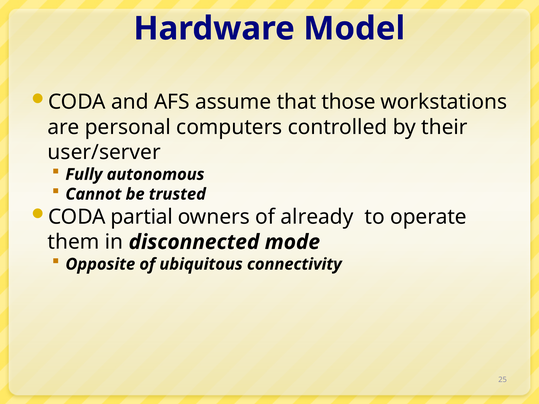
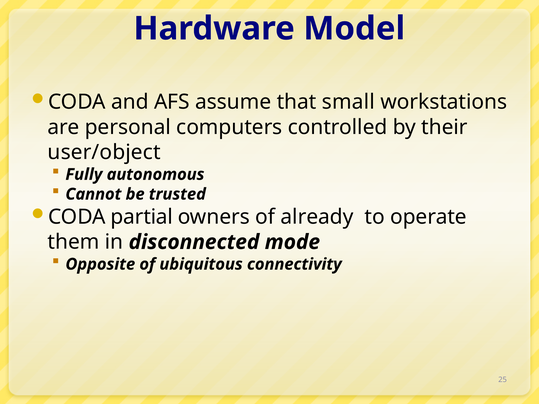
those: those -> small
user/server: user/server -> user/object
